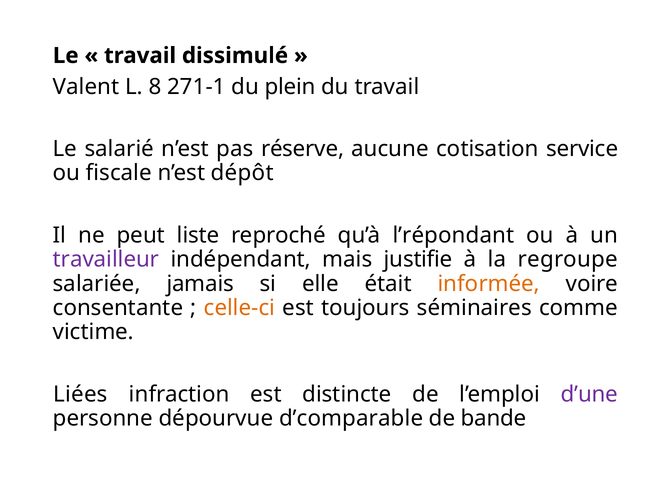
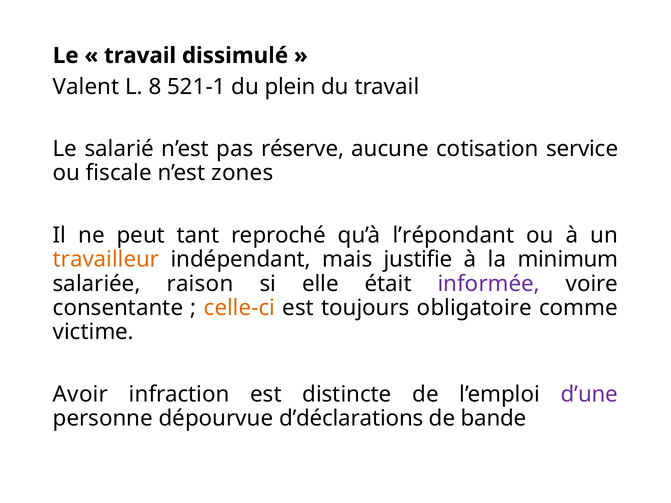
271-1: 271-1 -> 521-1
dépôt: dépôt -> zones
liste: liste -> tant
travailleur colour: purple -> orange
regroupe: regroupe -> minimum
jamais: jamais -> raison
informée colour: orange -> purple
séminaires: séminaires -> obligatoire
Liées: Liées -> Avoir
d’comparable: d’comparable -> d’déclarations
